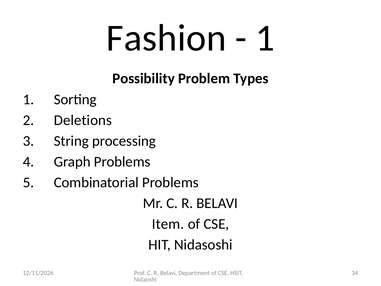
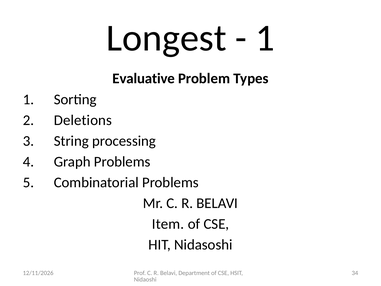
Fashion: Fashion -> Longest
Possibility: Possibility -> Evaluative
